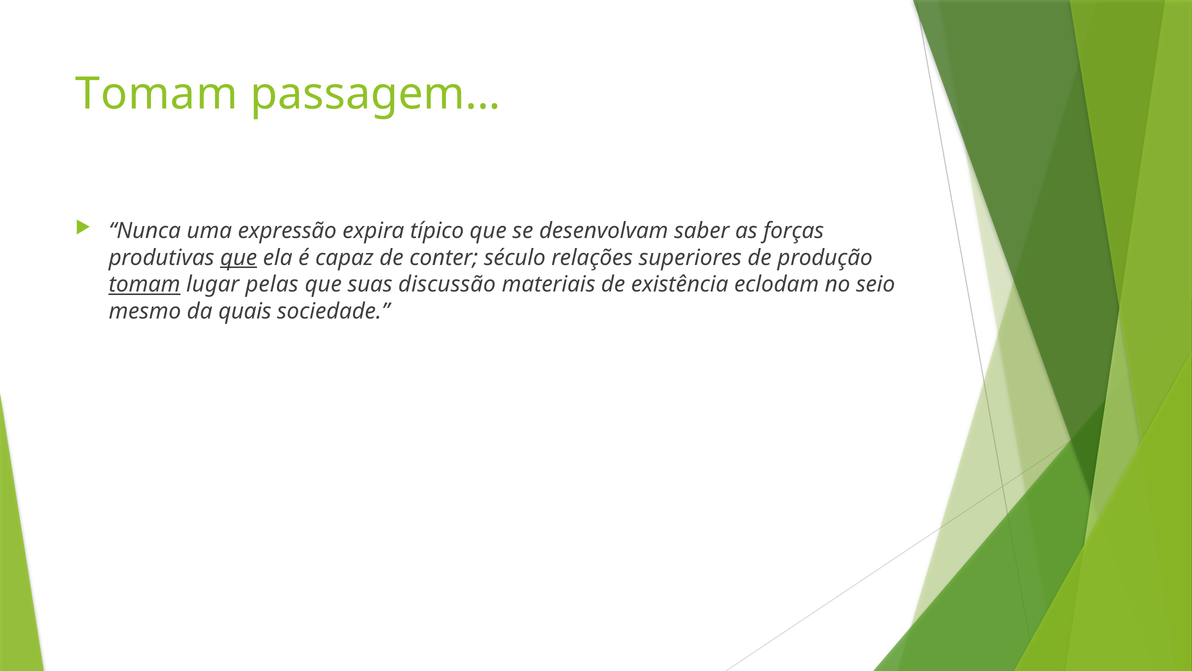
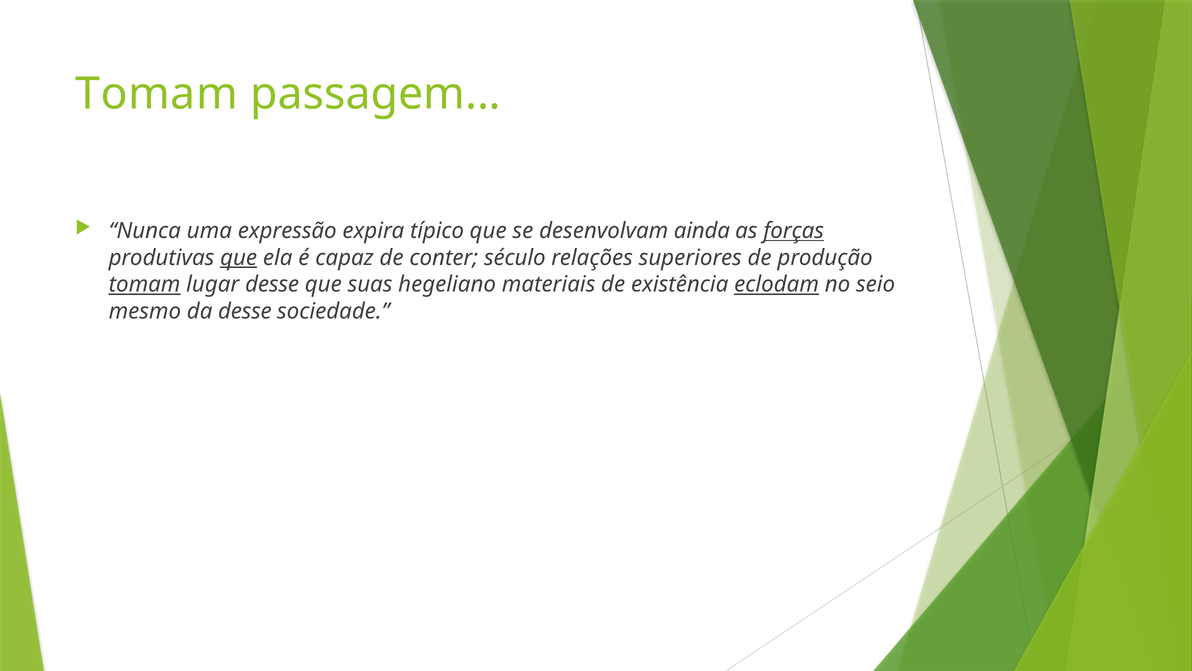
saber: saber -> ainda
forças underline: none -> present
lugar pelas: pelas -> desse
discussão: discussão -> hegeliano
eclodam underline: none -> present
da quais: quais -> desse
